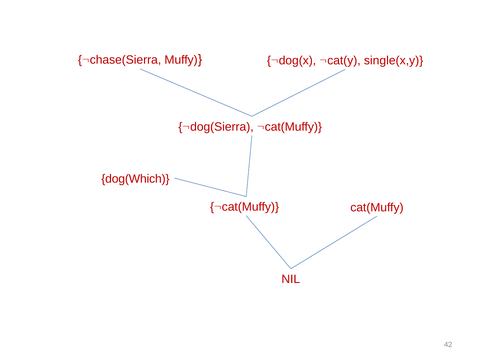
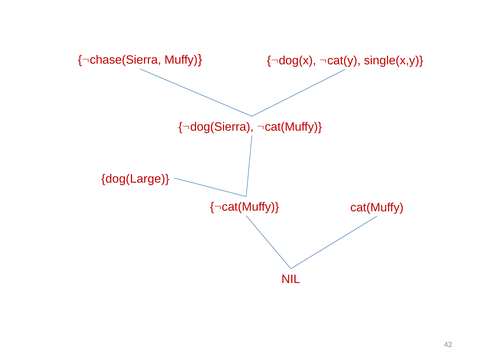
dog(Which: dog(Which -> dog(Large
